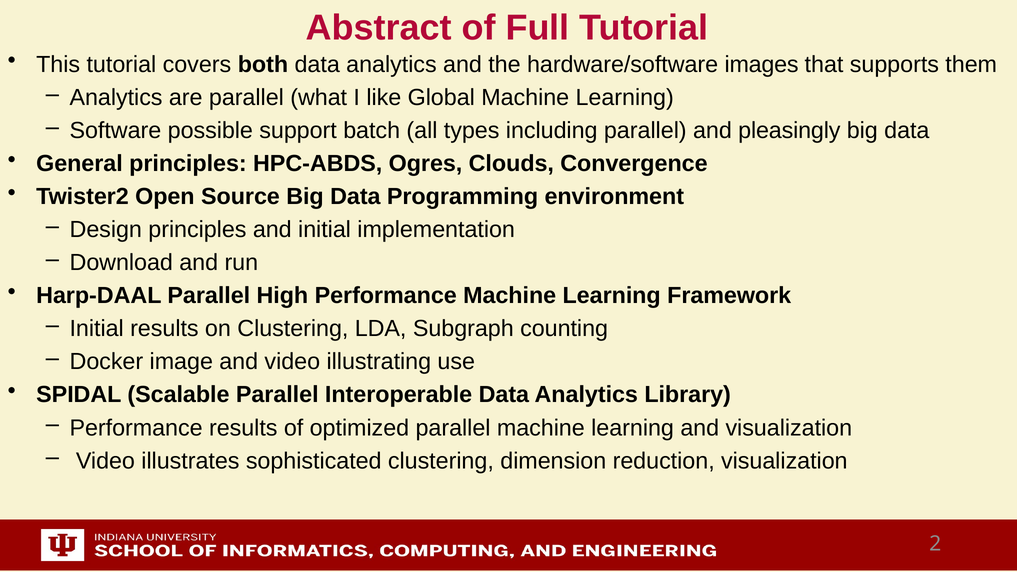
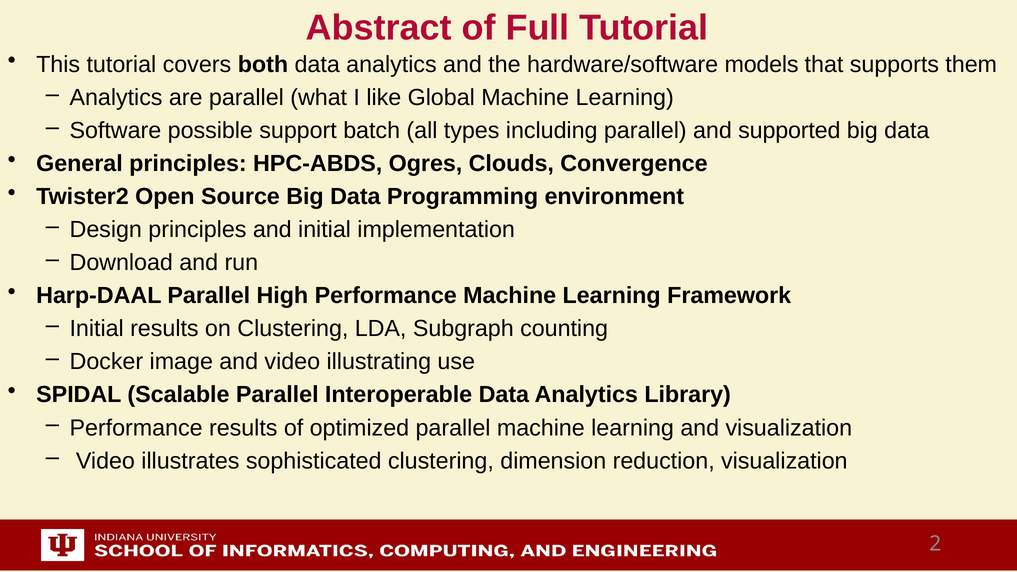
images: images -> models
pleasingly: pleasingly -> supported
